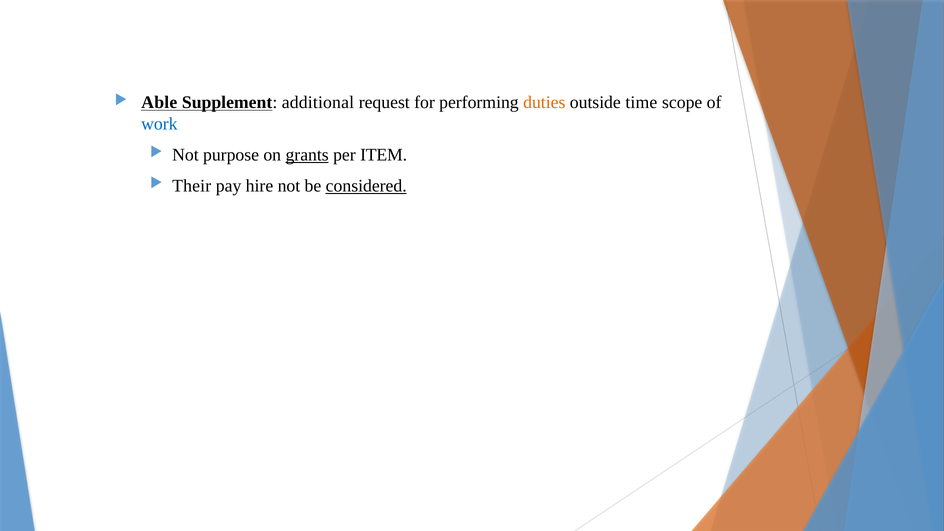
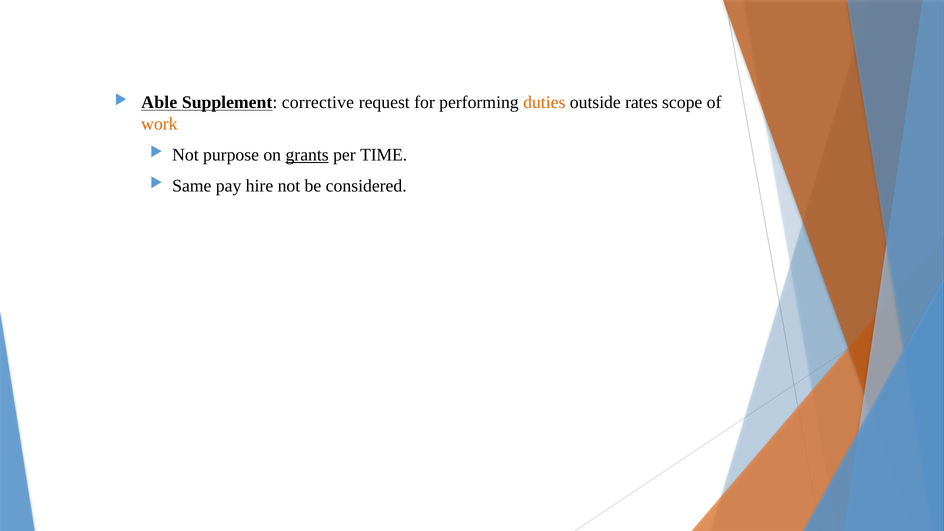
additional: additional -> corrective
time: time -> rates
work colour: blue -> orange
ITEM: ITEM -> TIME
Their: Their -> Same
considered underline: present -> none
